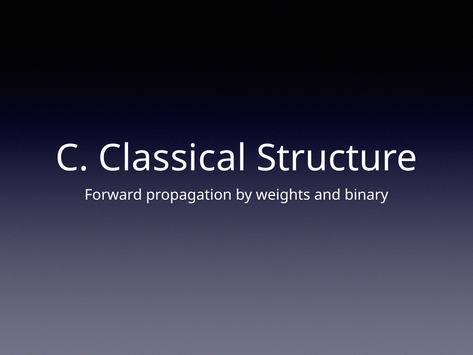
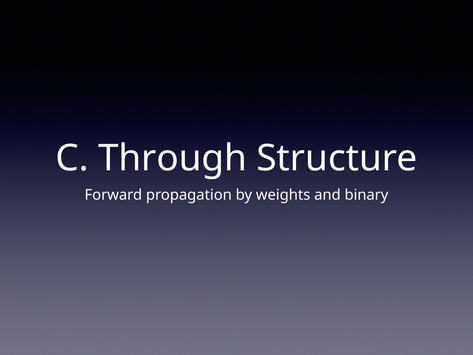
Classical: Classical -> Through
